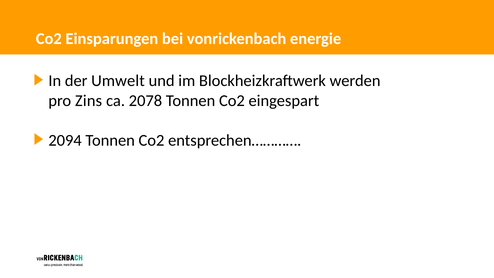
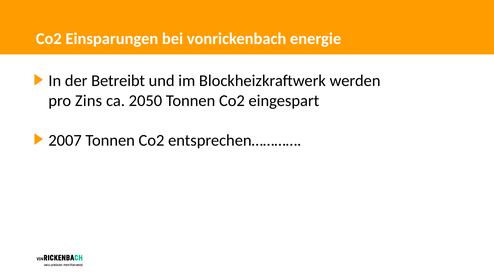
Umwelt: Umwelt -> Betreibt
2078: 2078 -> 2050
2094: 2094 -> 2007
